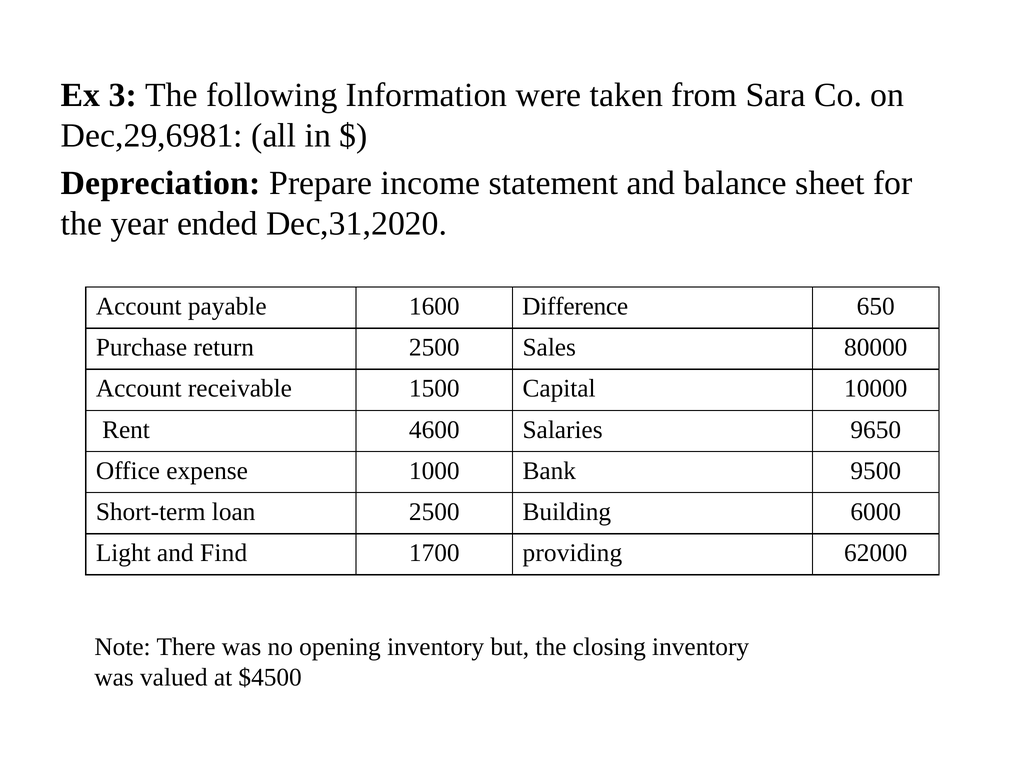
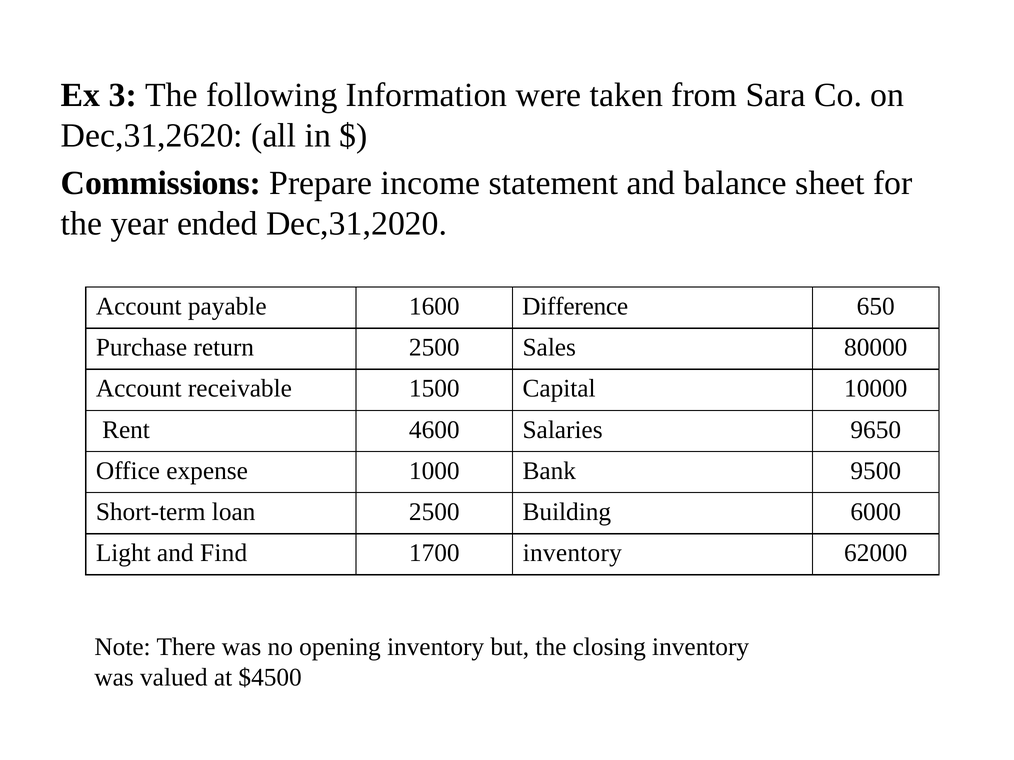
Dec,29,6981: Dec,29,6981 -> Dec,31,2620
Depreciation: Depreciation -> Commissions
1700 providing: providing -> inventory
